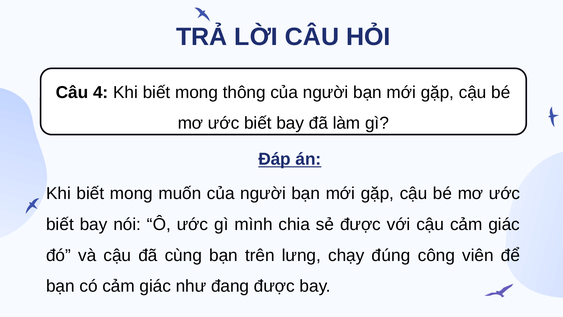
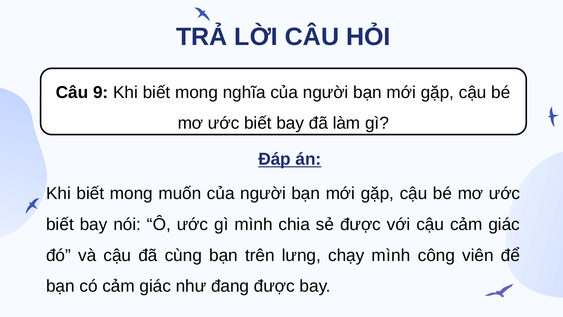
4: 4 -> 9
thông: thông -> nghĩa
chạy đúng: đúng -> mình
